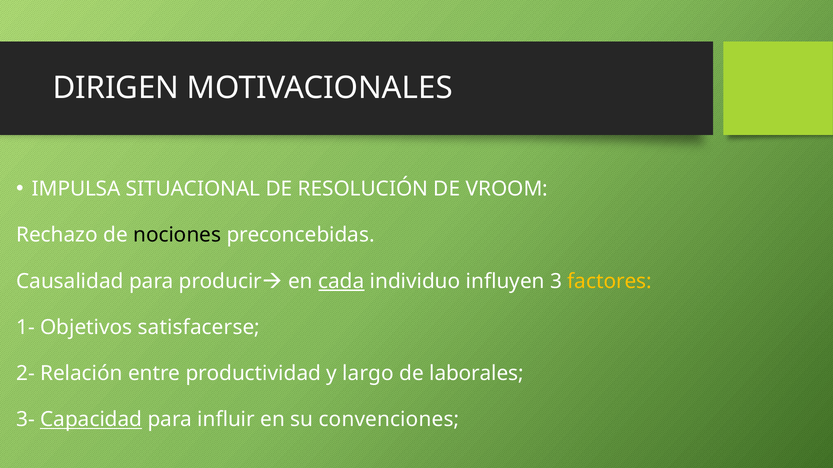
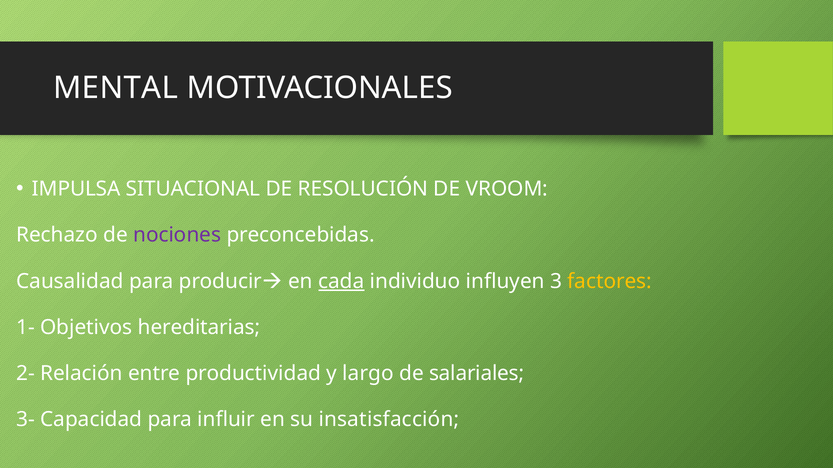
DIRIGEN: DIRIGEN -> MENTAL
nociones colour: black -> purple
satisfacerse: satisfacerse -> hereditarias
laborales: laborales -> salariales
Capacidad underline: present -> none
convenciones: convenciones -> insatisfacción
